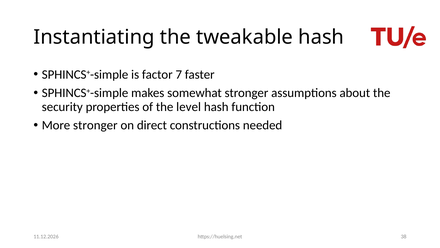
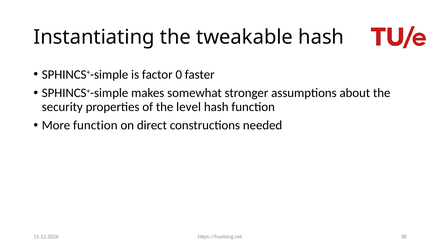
7: 7 -> 0
More stronger: stronger -> function
